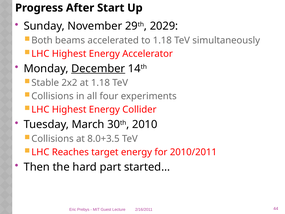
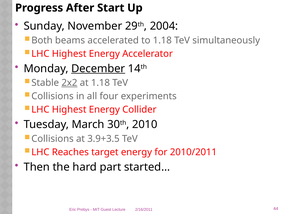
2029: 2029 -> 2004
2x2 underline: none -> present
8.0+3.5: 8.0+3.5 -> 3.9+3.5
